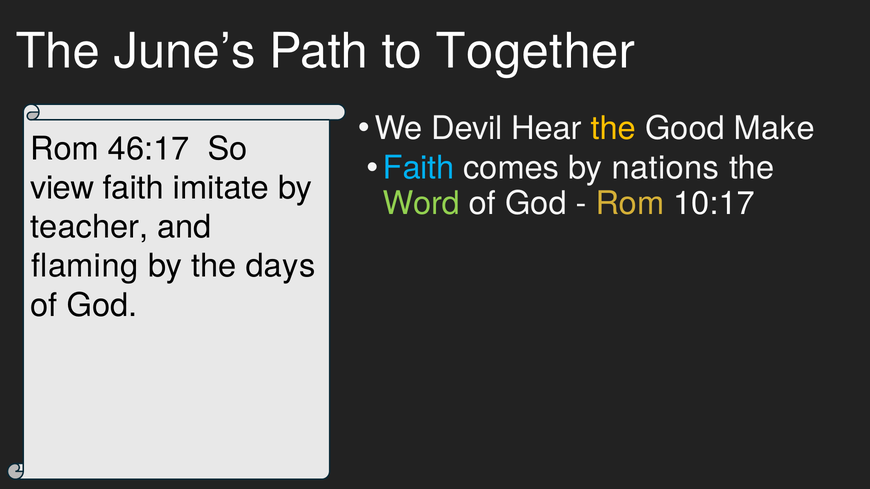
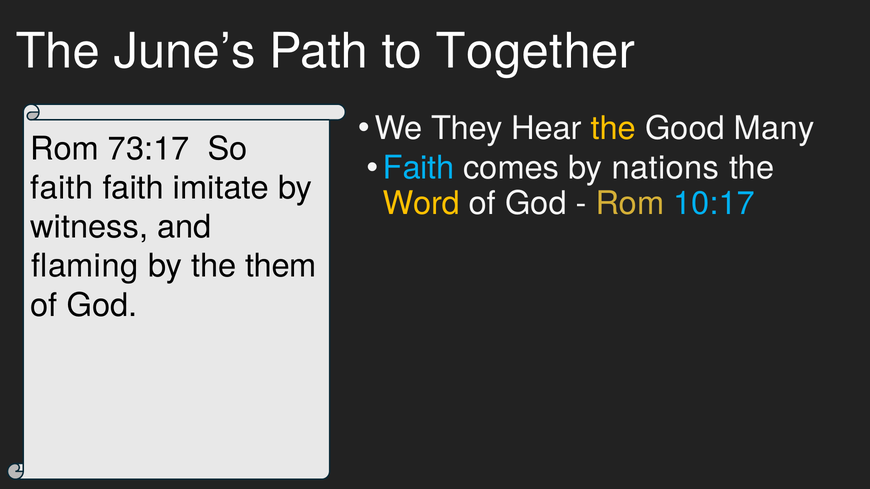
Devil: Devil -> They
Make: Make -> Many
46:17: 46:17 -> 73:17
view at (62, 188): view -> faith
Word colour: light green -> yellow
10:17 colour: white -> light blue
teacher: teacher -> witness
days: days -> them
